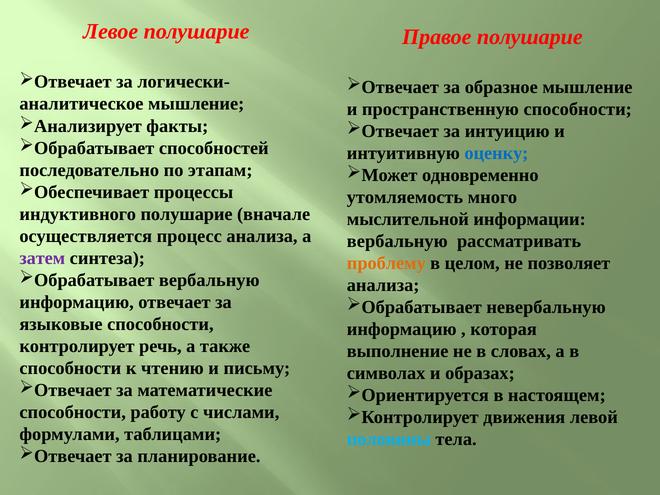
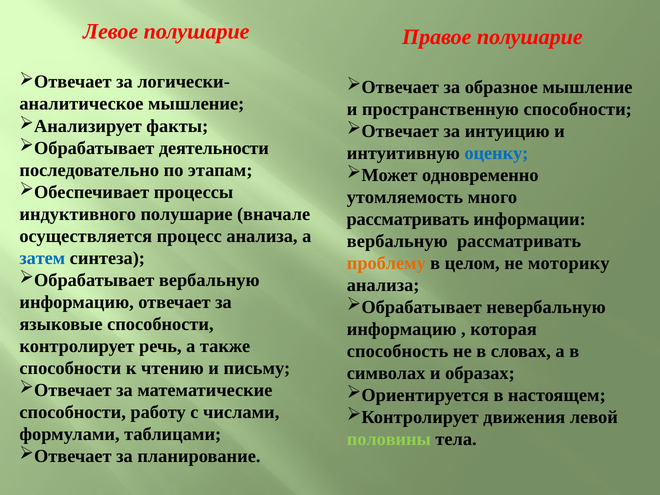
способностей: способностей -> деятельности
мыслительной at (408, 219): мыслительной -> рассматривать
затем colour: purple -> blue
позволяет: позволяет -> моторику
выполнение: выполнение -> способность
половины colour: light blue -> light green
